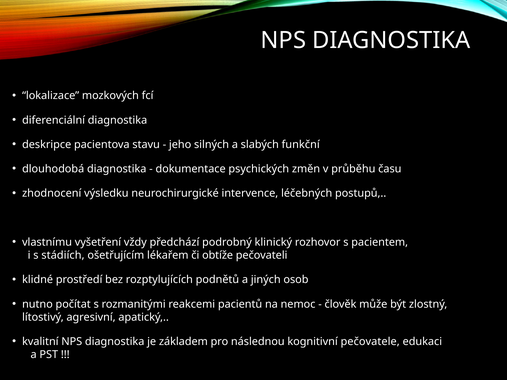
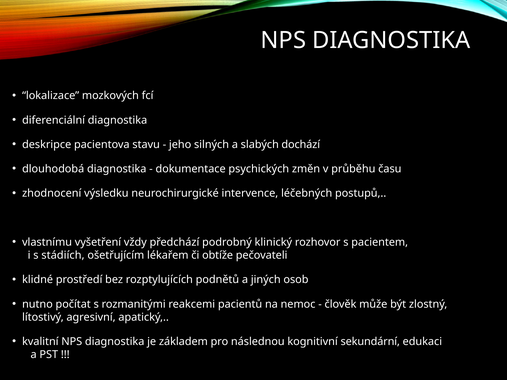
funkční: funkční -> dochází
pečovatele: pečovatele -> sekundární
